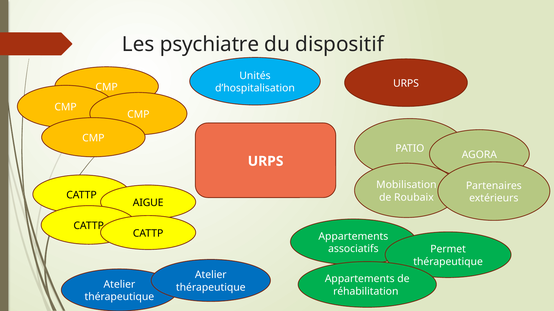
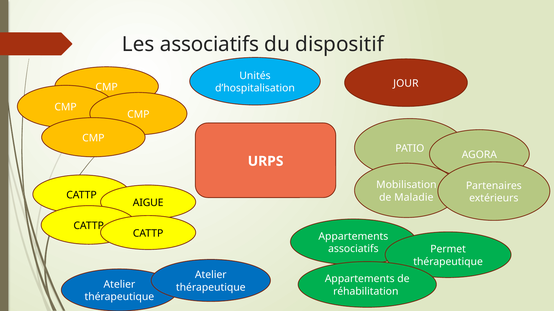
Les psychiatre: psychiatre -> associatifs
d’hospitalisation URPS: URPS -> JOUR
Roubaix: Roubaix -> Maladie
